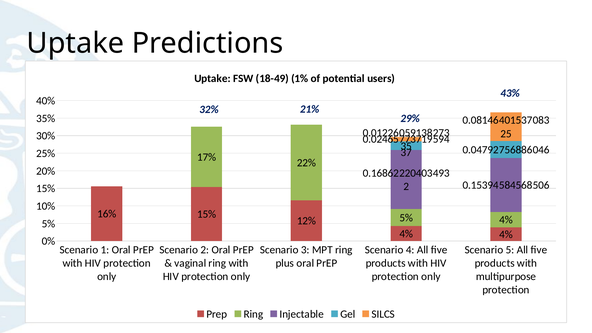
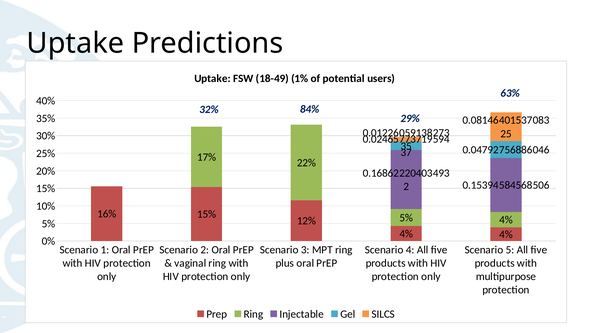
43%: 43% -> 63%
21%: 21% -> 84%
